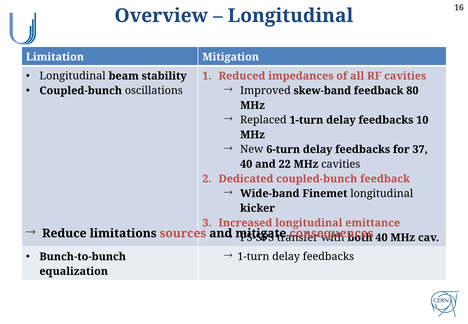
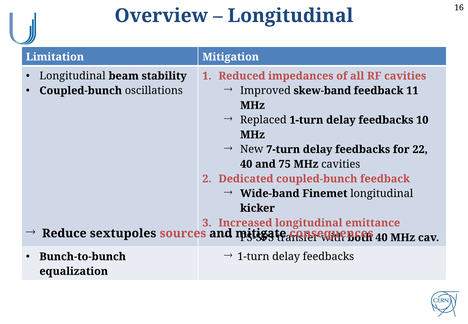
80: 80 -> 11
6-turn: 6-turn -> 7-turn
37: 37 -> 22
22: 22 -> 75
limitations: limitations -> sextupoles
